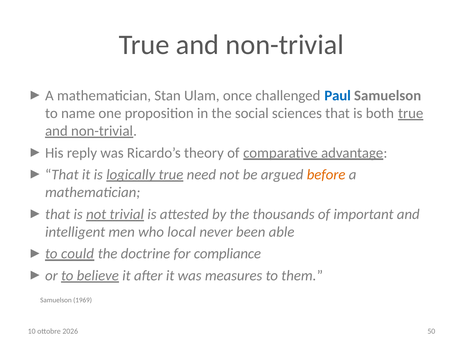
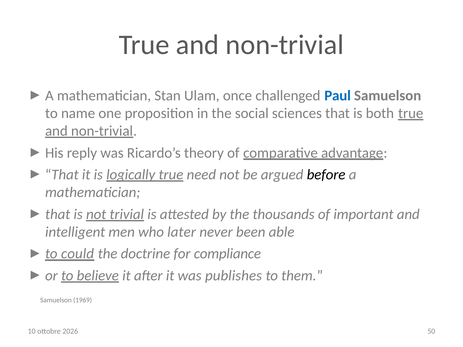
before colour: orange -> black
local: local -> later
measures: measures -> publishes
